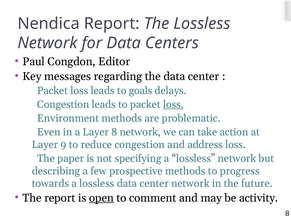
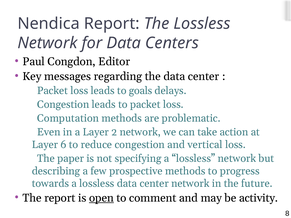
loss at (173, 104) underline: present -> none
Environment: Environment -> Computation
Layer 8: 8 -> 2
9: 9 -> 6
address: address -> vertical
